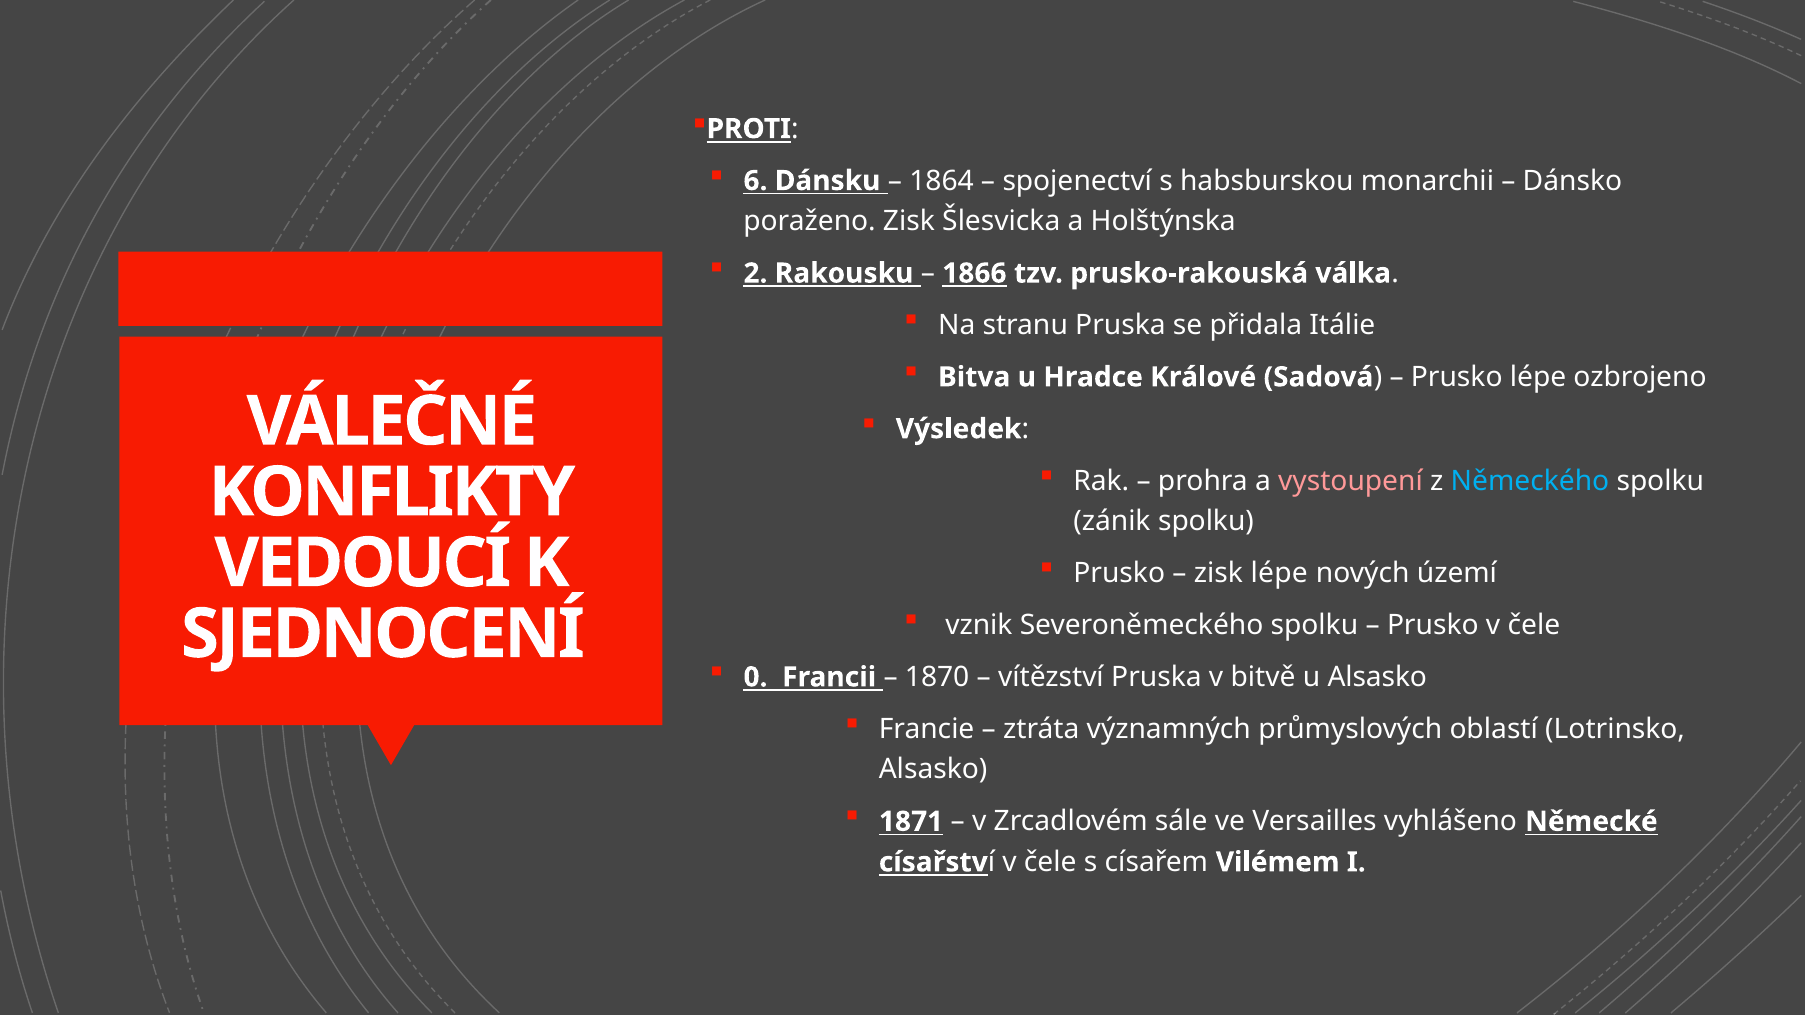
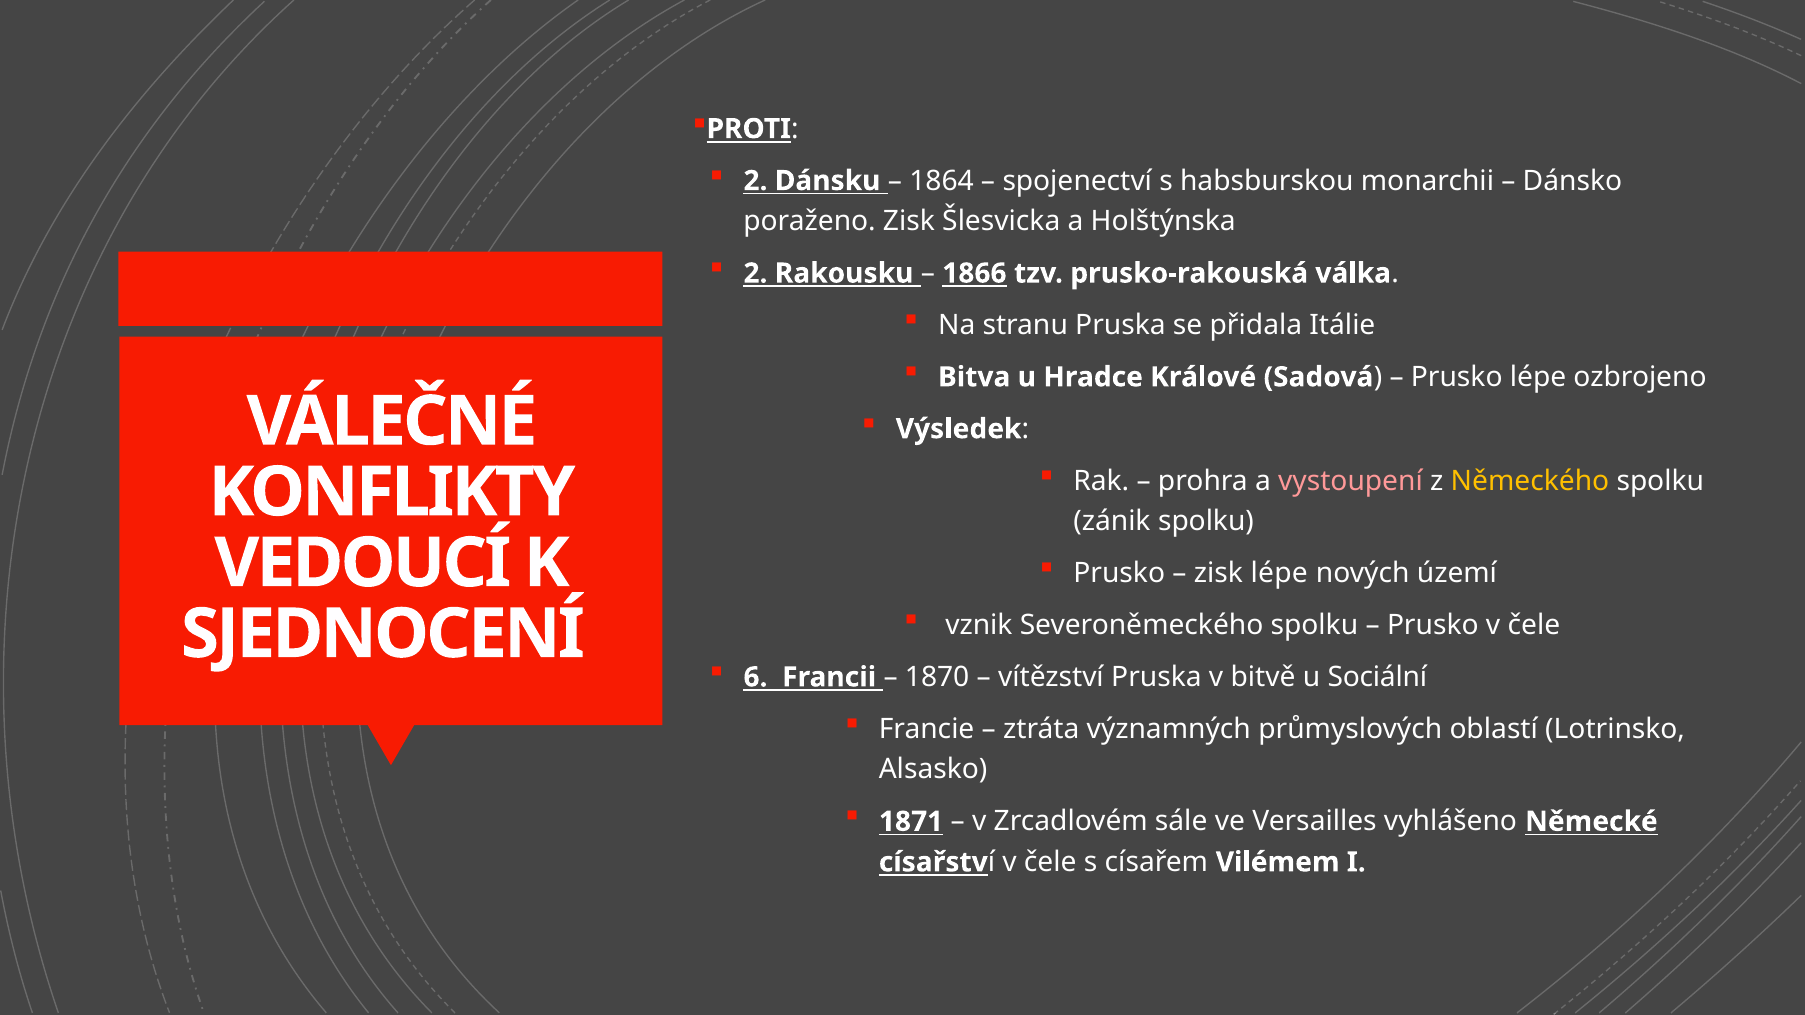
6 at (755, 181): 6 -> 2
Německého colour: light blue -> yellow
0: 0 -> 6
u Alsasko: Alsasko -> Sociální
